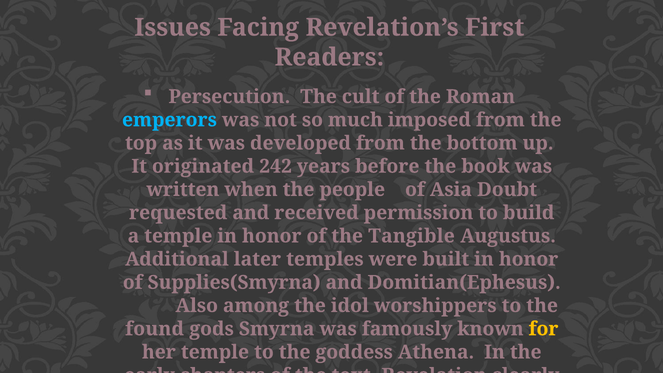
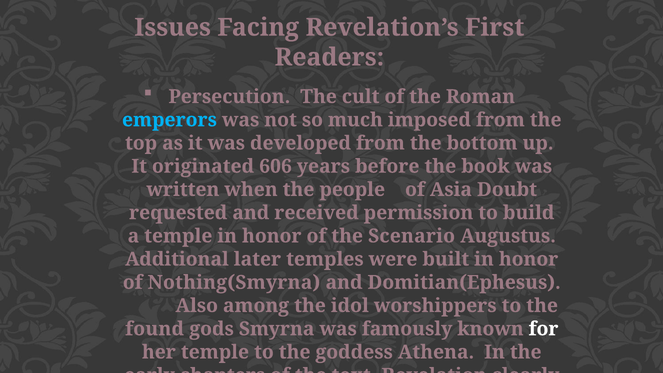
242: 242 -> 606
Tangible: Tangible -> Scenario
Supplies(Smyrna: Supplies(Smyrna -> Nothing(Smyrna
for colour: yellow -> white
